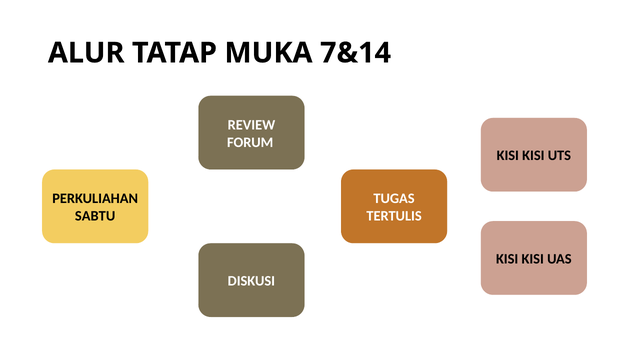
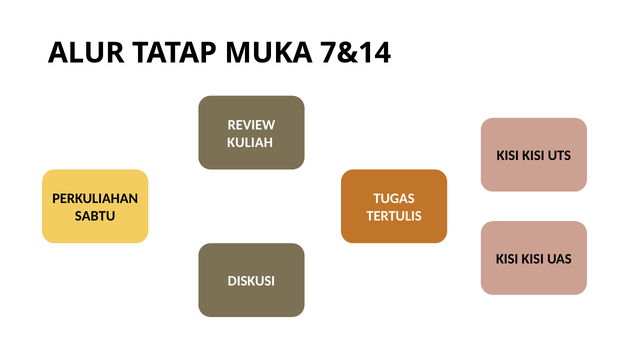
FORUM: FORUM -> KULIAH
